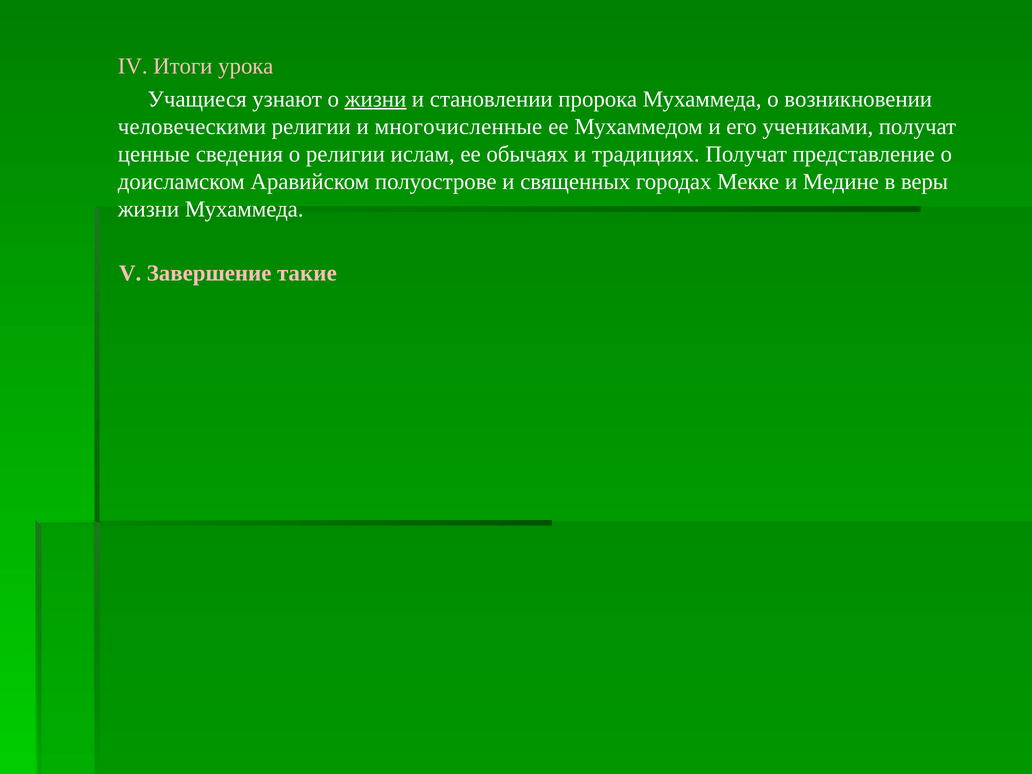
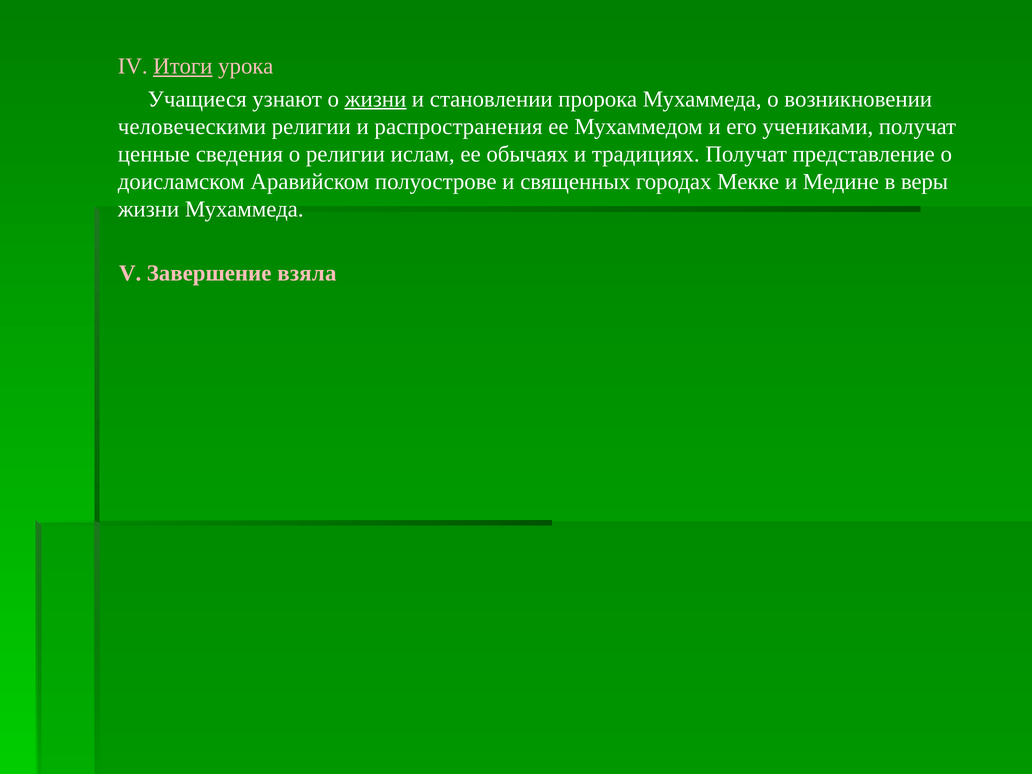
Итоги underline: none -> present
многочисленные: многочисленные -> распространения
такие: такие -> взяла
